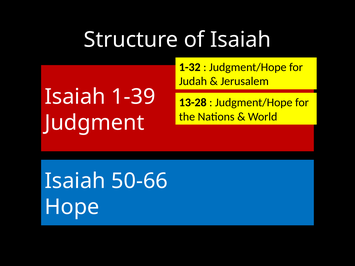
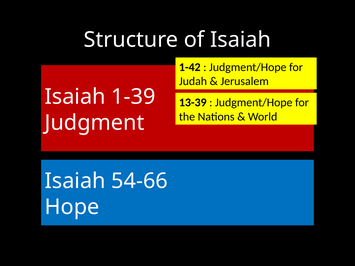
1-32: 1-32 -> 1-42
13-28: 13-28 -> 13-39
50-66: 50-66 -> 54-66
